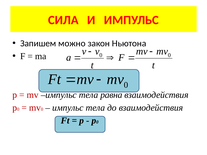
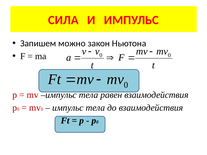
равна: равна -> равен
